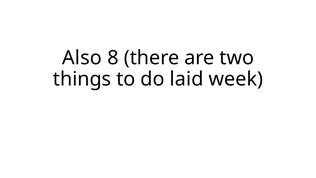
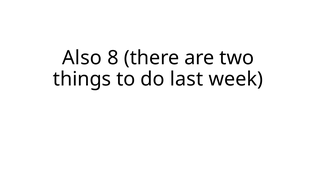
laid: laid -> last
